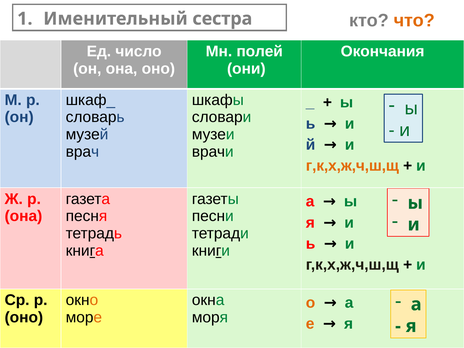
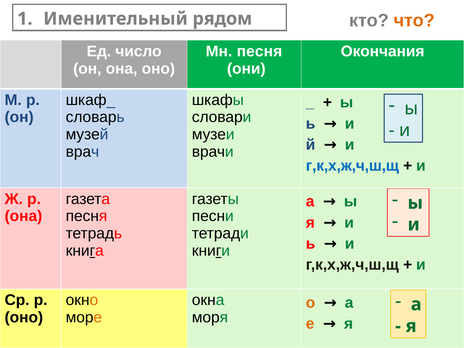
сестра: сестра -> рядом
Мн полей: полей -> песня
г,к,х,ж,ч,ш,щ at (352, 166) colour: orange -> blue
